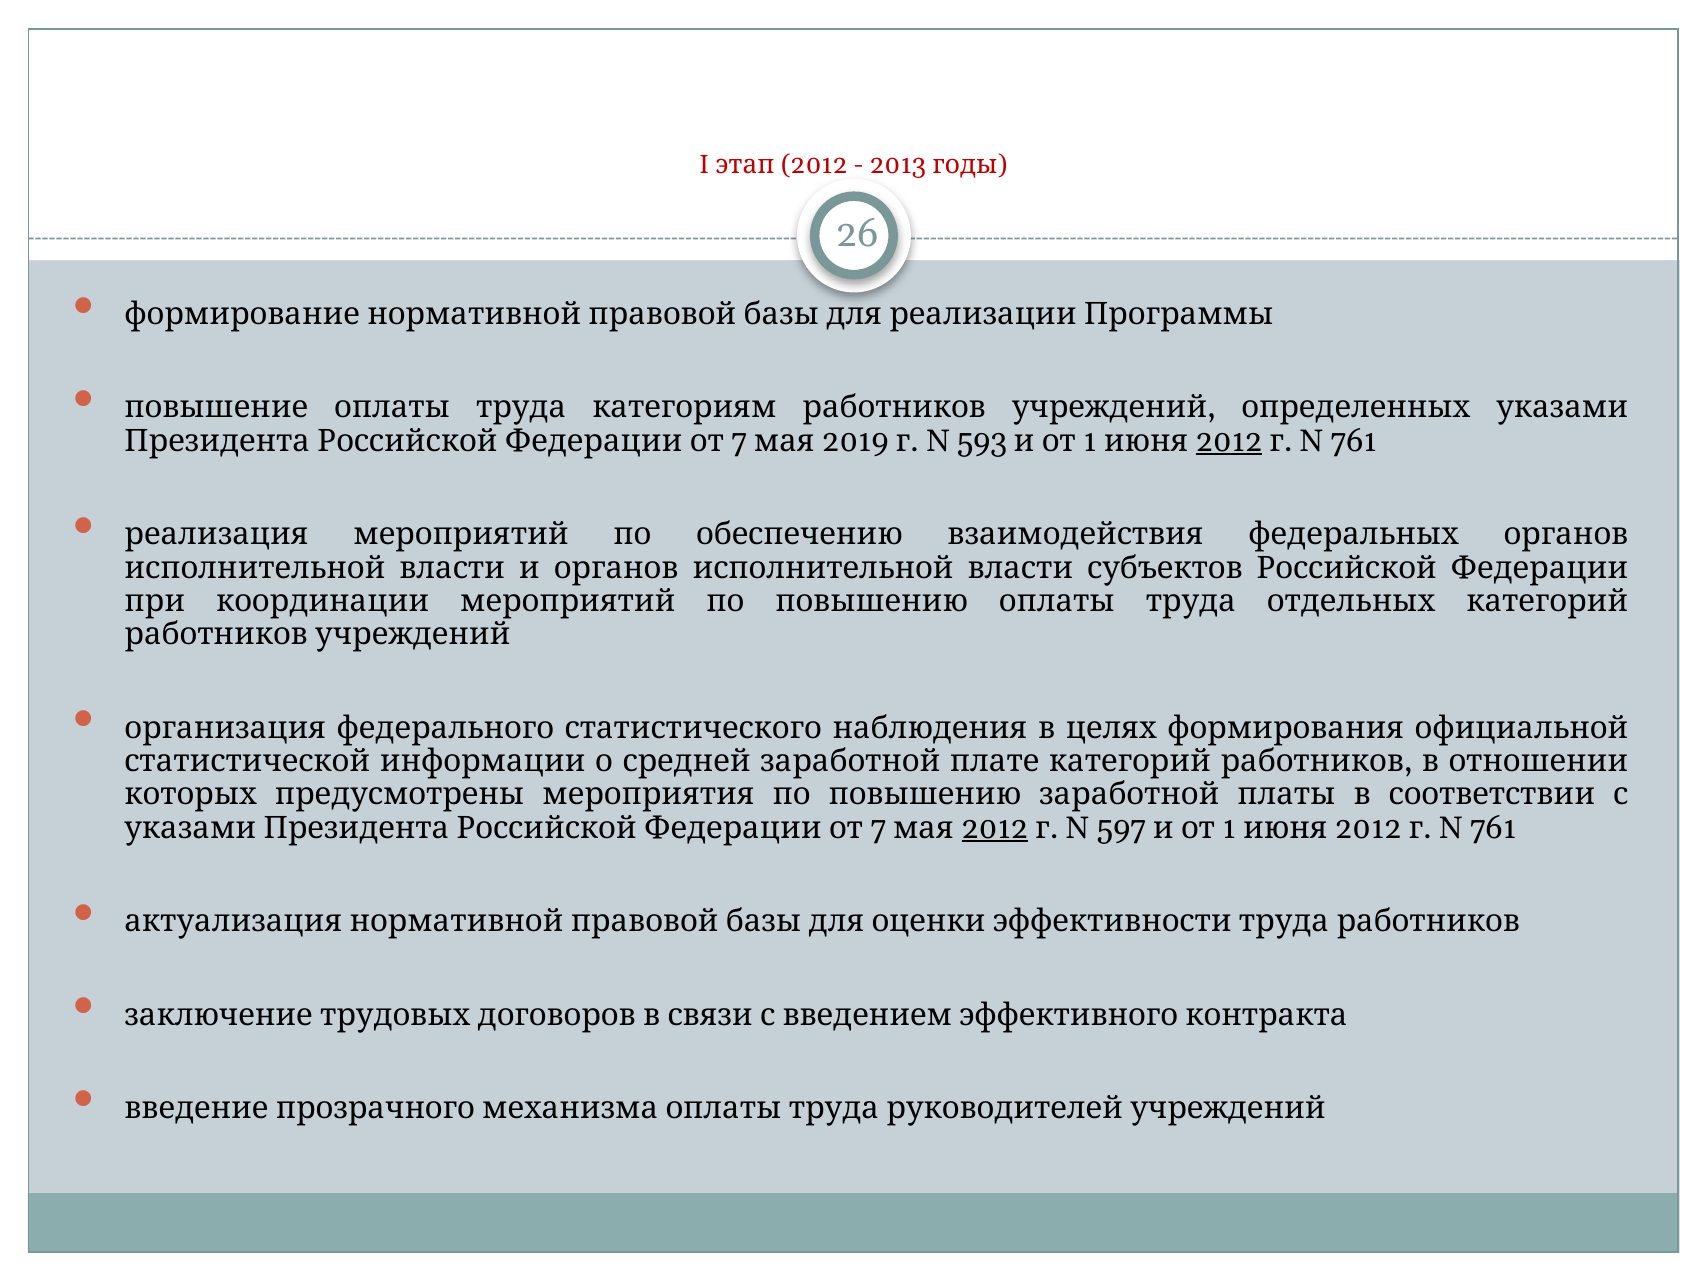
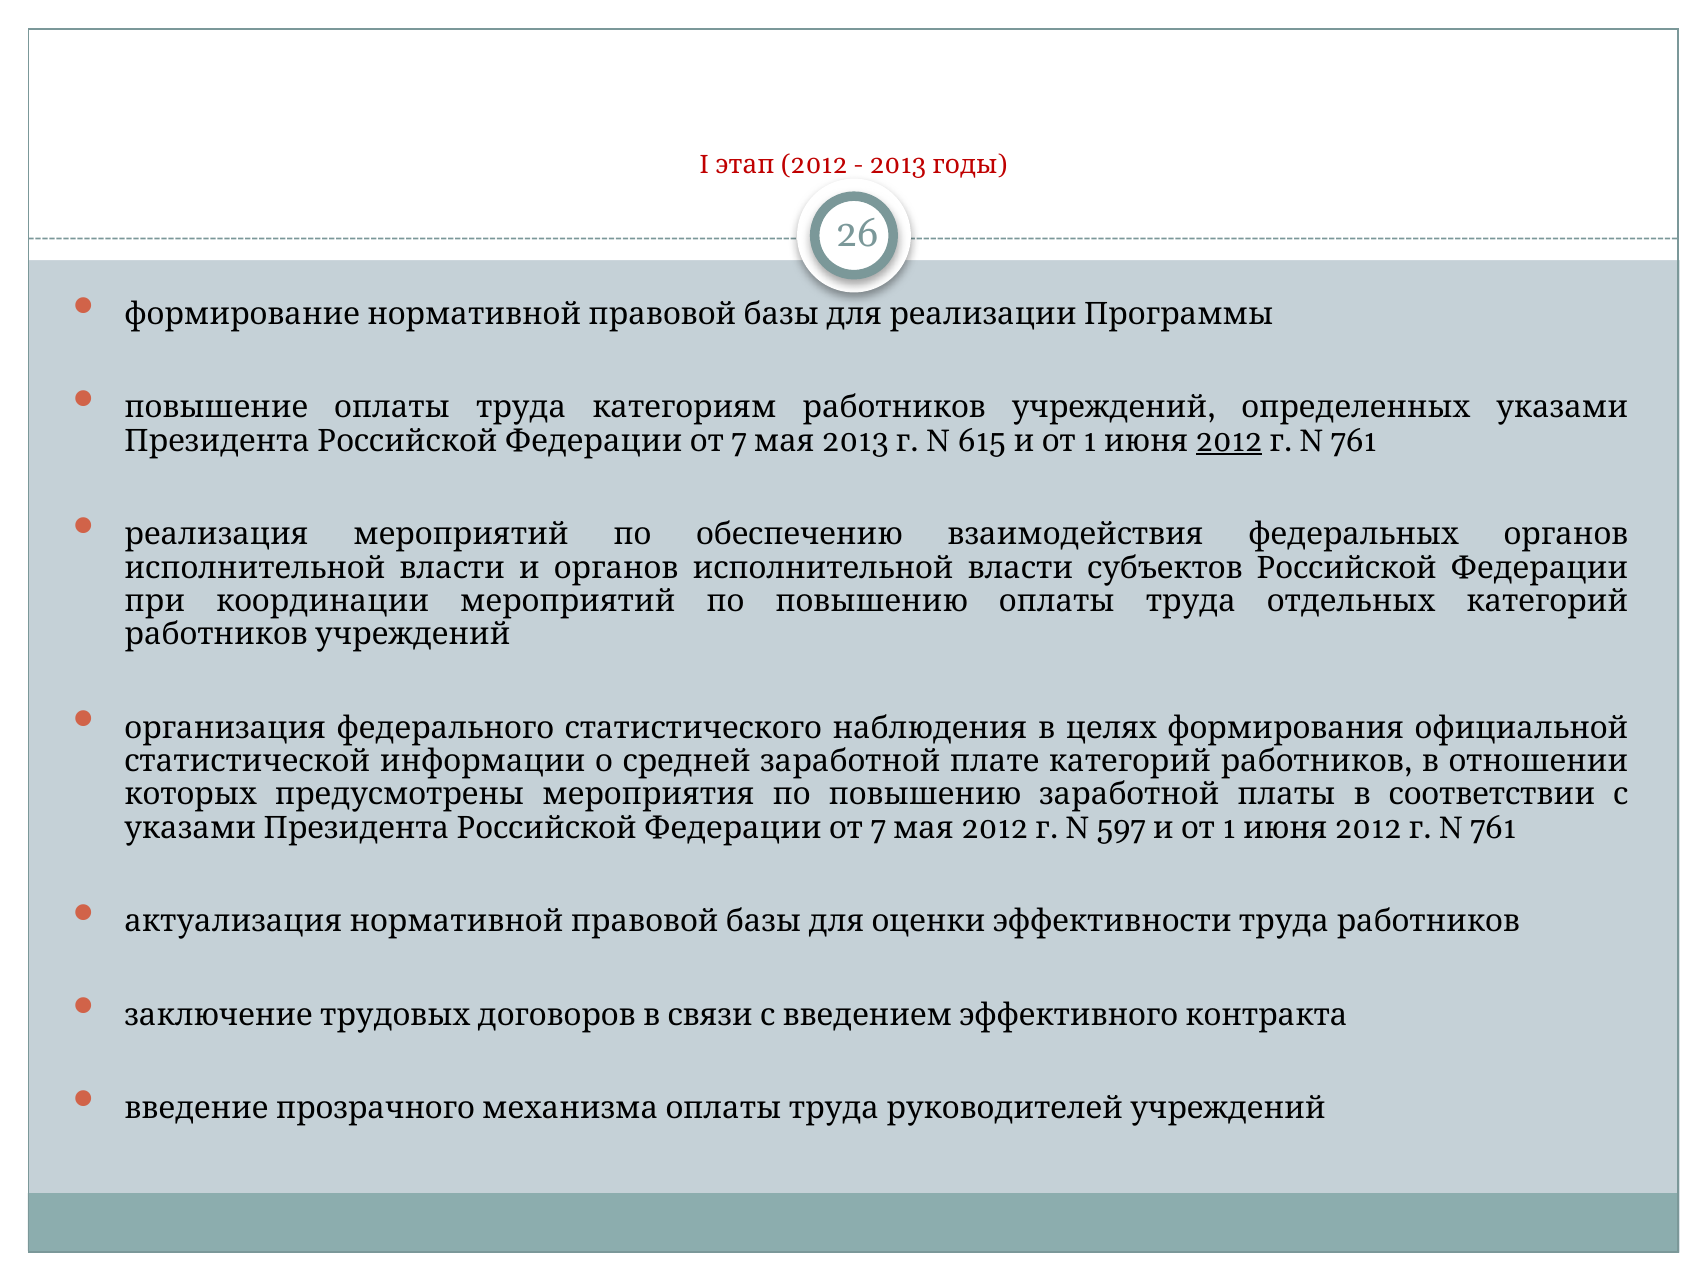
7 2019: 2019 -> 2013
593: 593 -> 615
2012 at (995, 828) underline: present -> none
